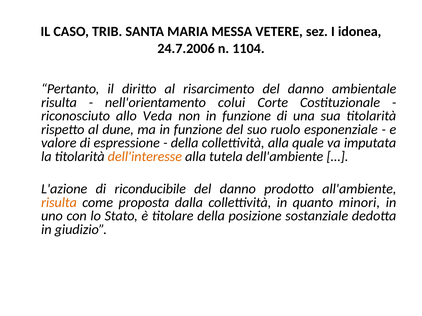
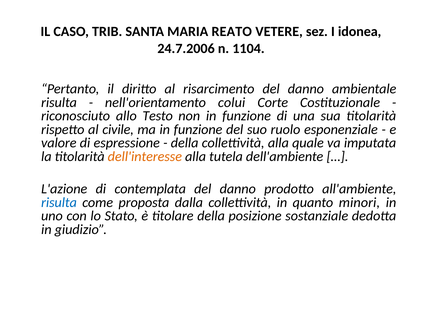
MESSA: MESSA -> REATO
Veda: Veda -> Testo
dune: dune -> civile
riconducibile: riconducibile -> contemplata
risulta at (59, 203) colour: orange -> blue
